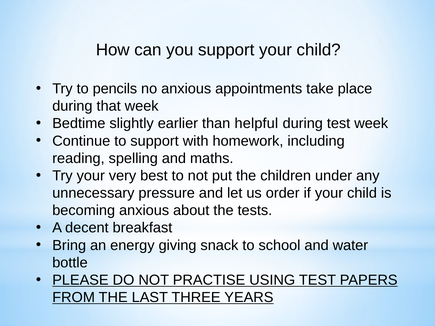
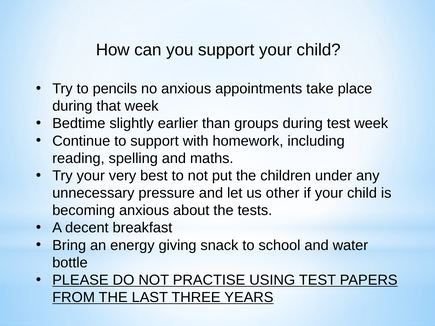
helpful: helpful -> groups
order: order -> other
